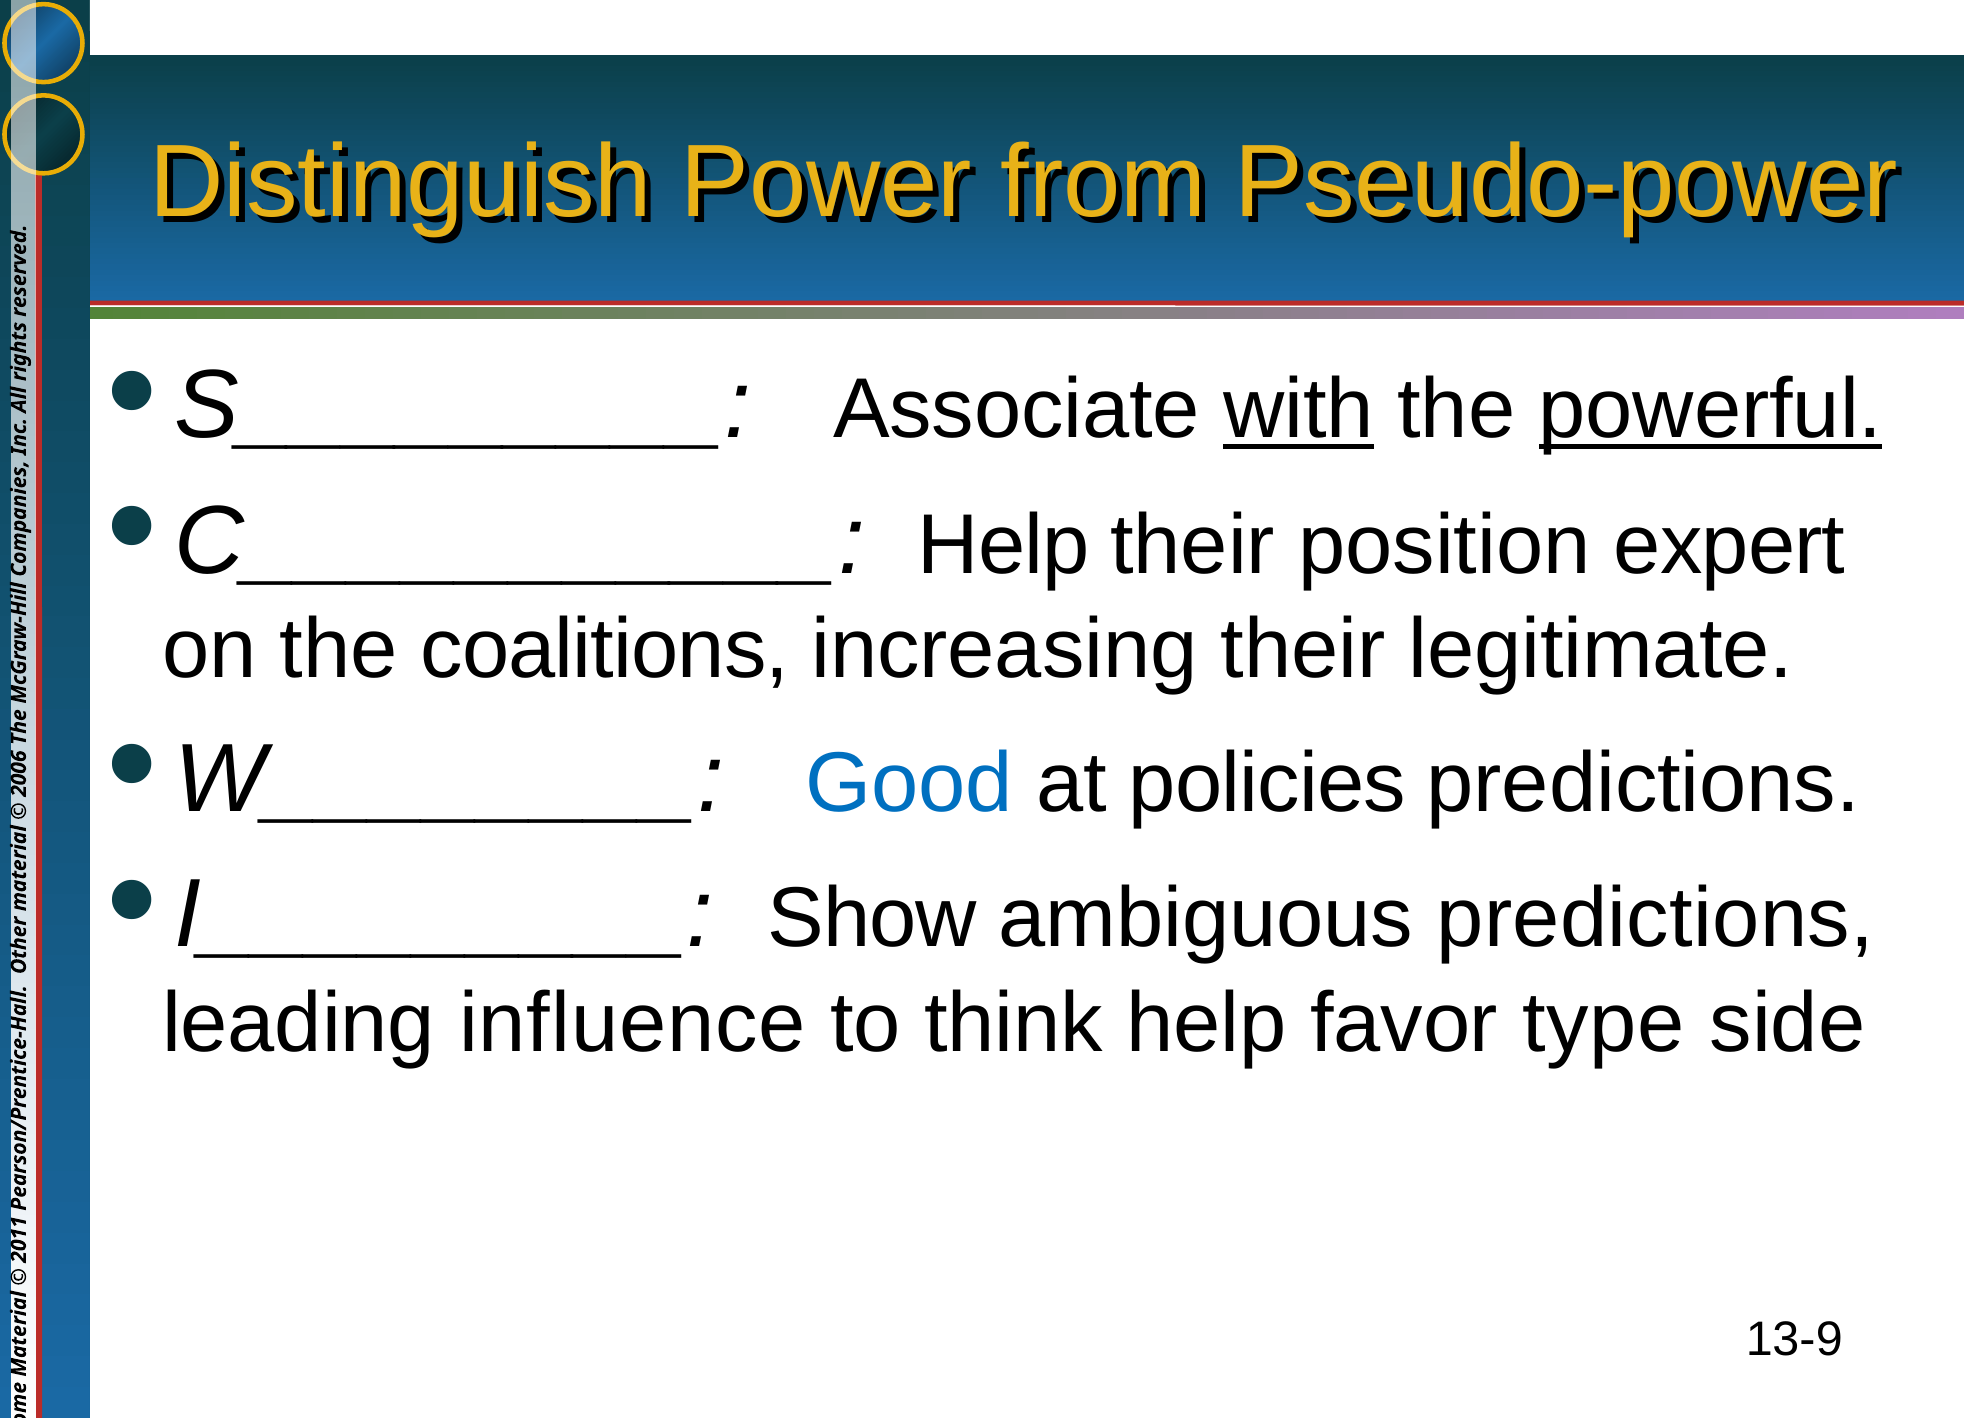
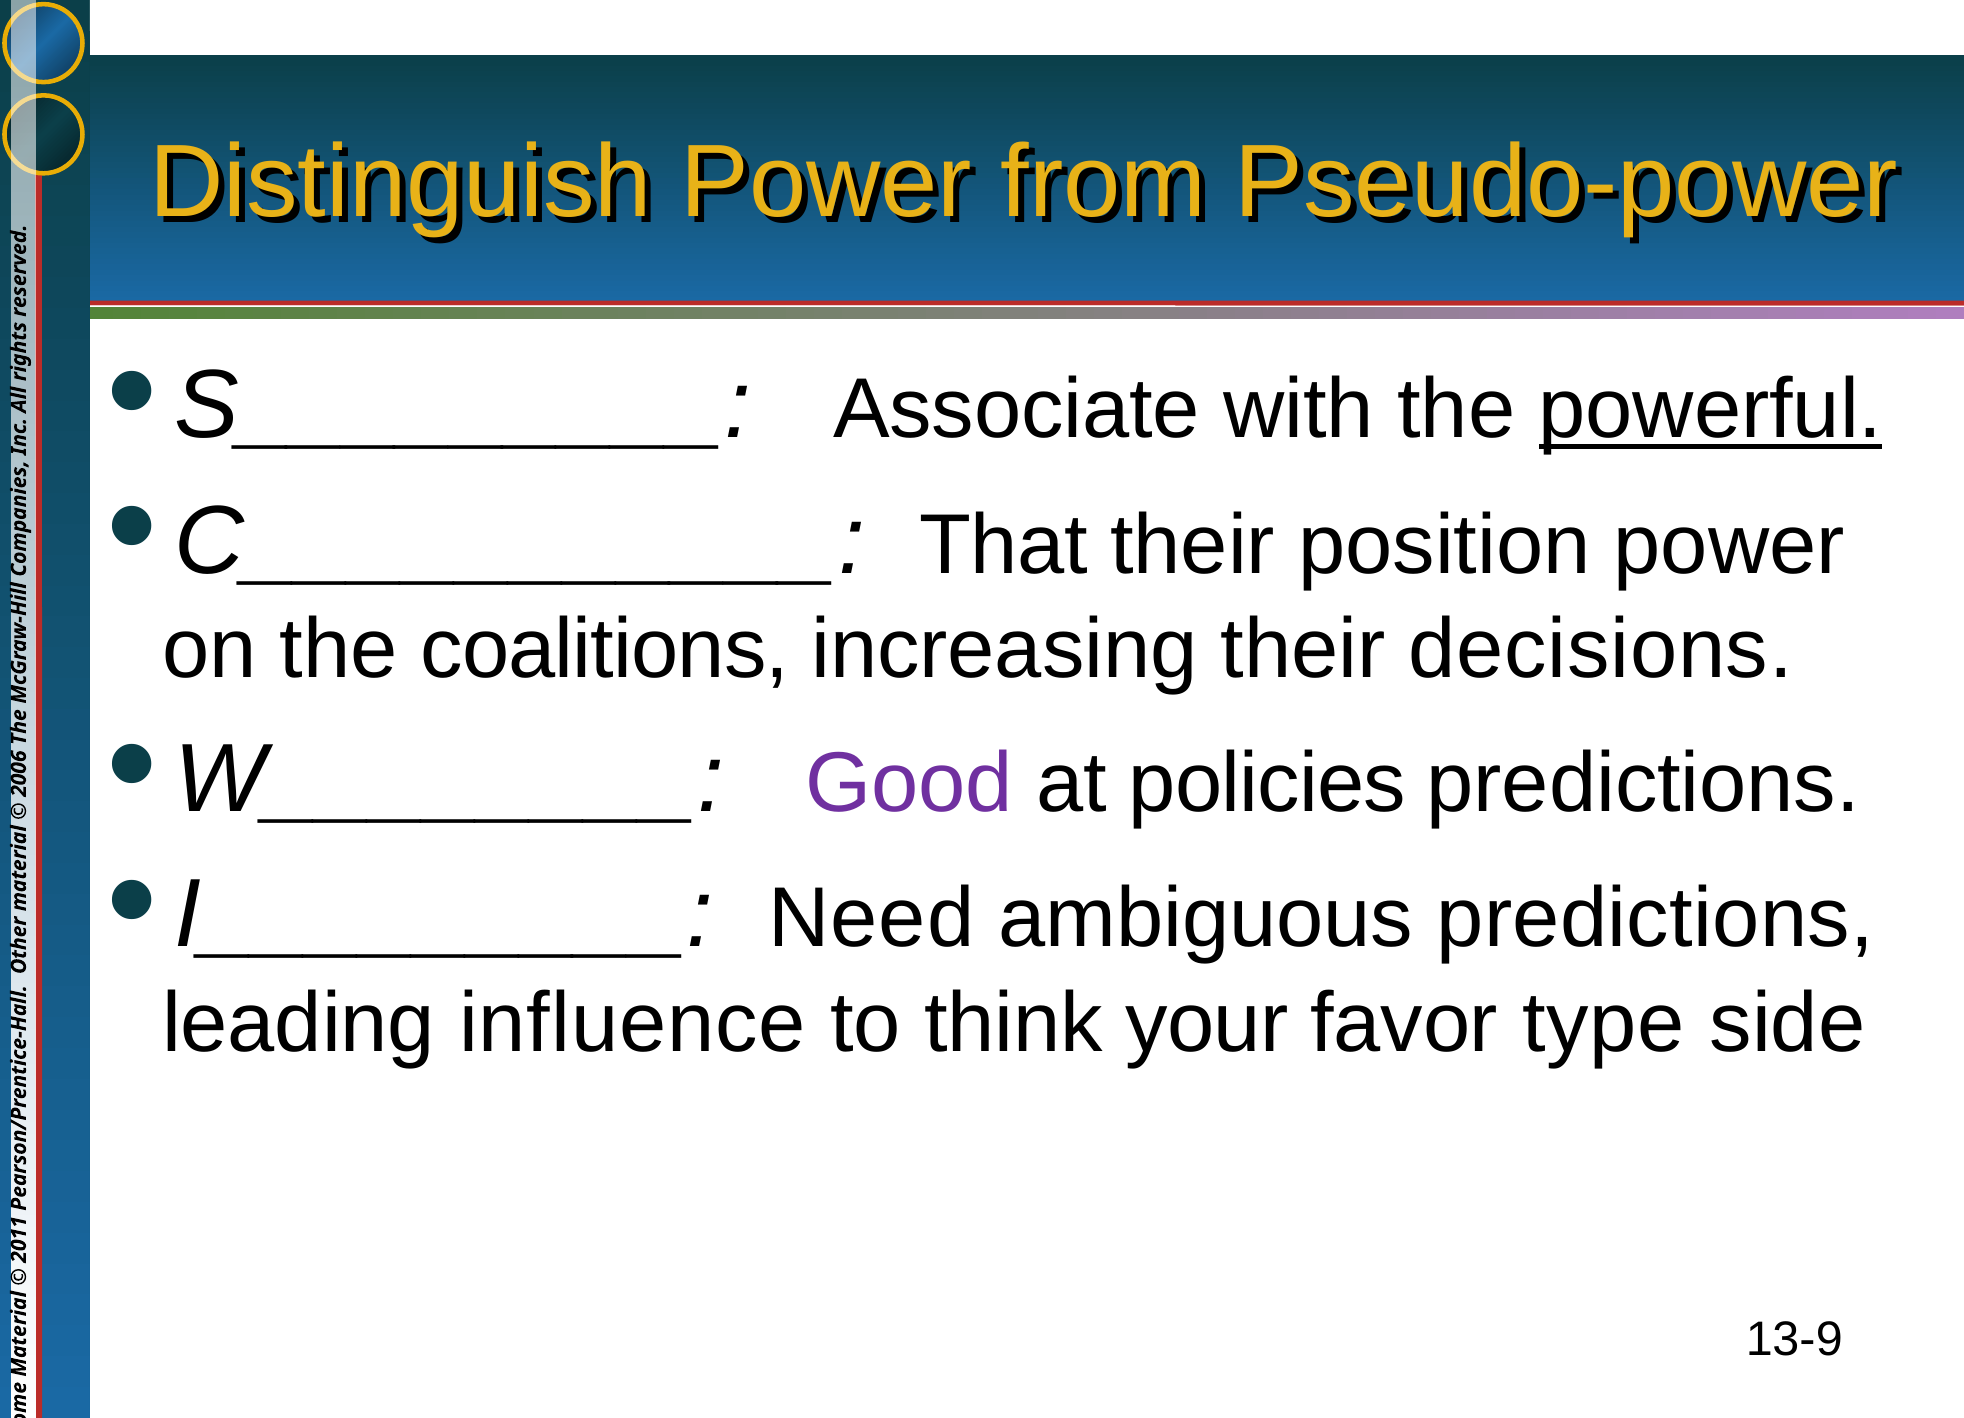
with underline: present -> none
C___________ Help: Help -> That
position expert: expert -> power
legitimate: legitimate -> decisions
Good colour: blue -> purple
Show: Show -> Need
think help: help -> your
